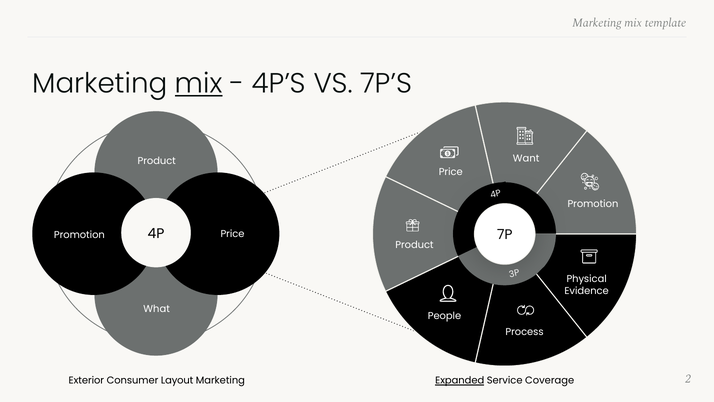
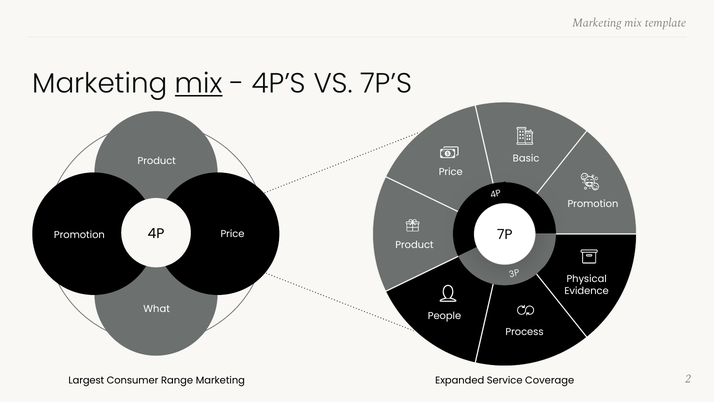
Want: Want -> Basic
Exterior: Exterior -> Largest
Layout: Layout -> Range
Expanded underline: present -> none
